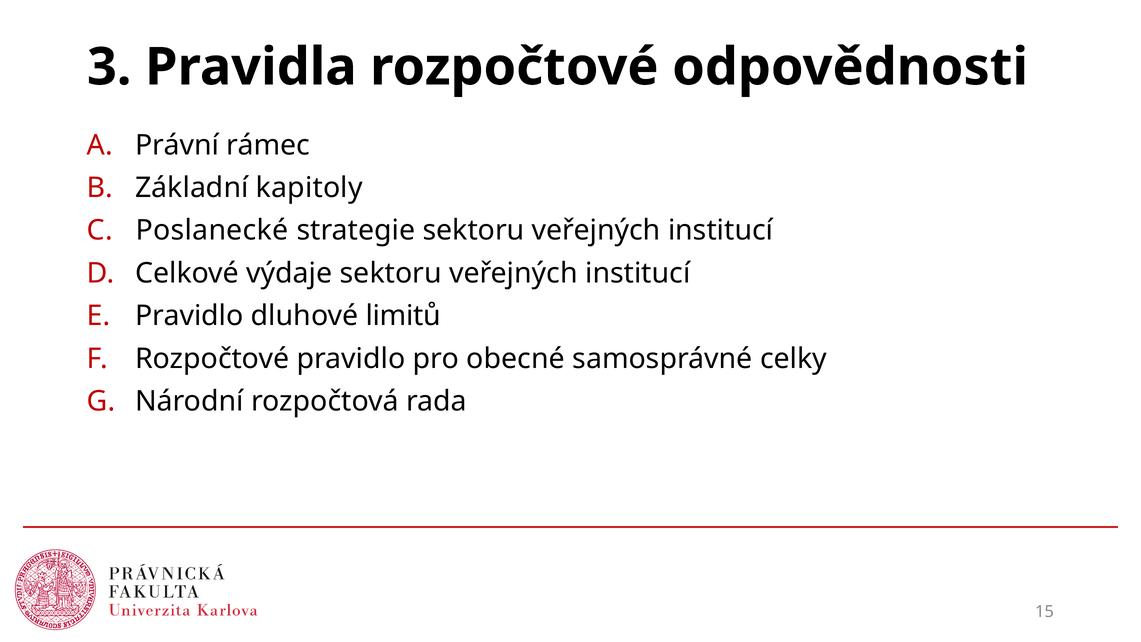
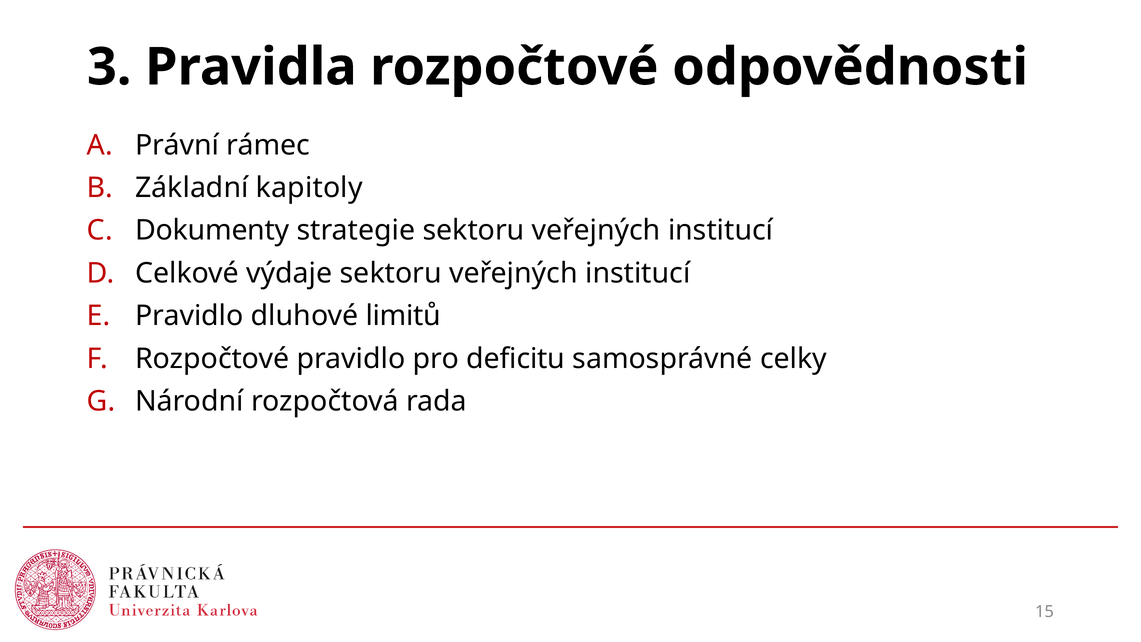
Poslanecké: Poslanecké -> Dokumenty
obecné: obecné -> deficitu
